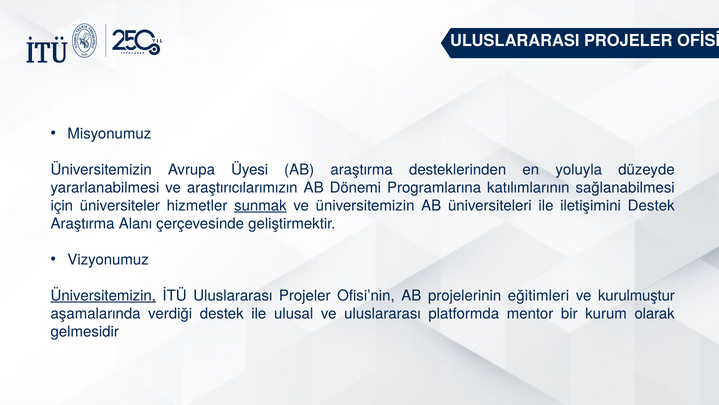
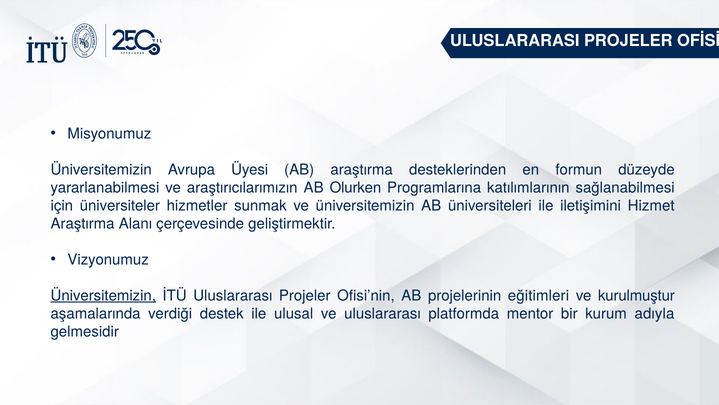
yoluyla: yoluyla -> formun
Dönemi: Dönemi -> Olurken
sunmak underline: present -> none
iletişimini Destek: Destek -> Hizmet
olarak: olarak -> adıyla
